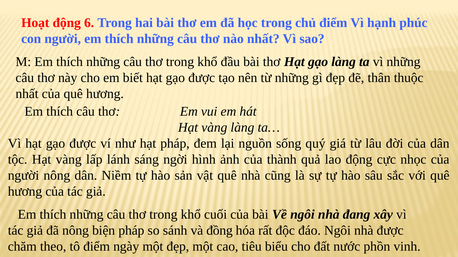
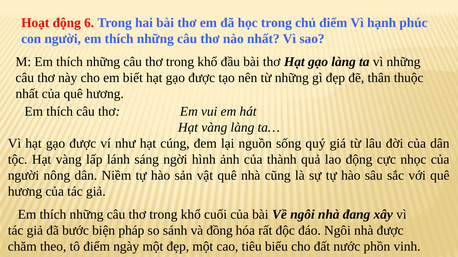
hạt pháp: pháp -> cúng
đã nông: nông -> bước
